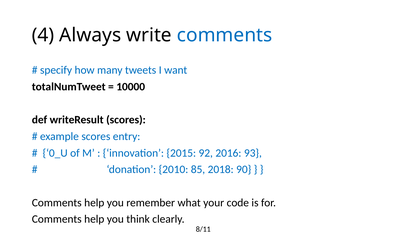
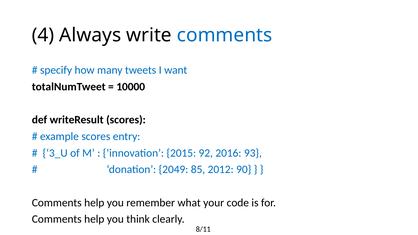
0_U: 0_U -> 3_U
2010: 2010 -> 2049
2018: 2018 -> 2012
